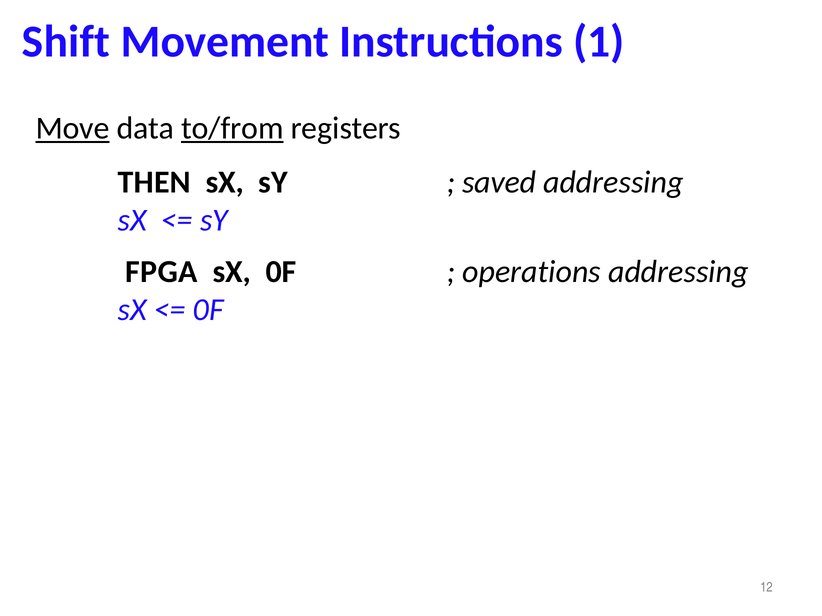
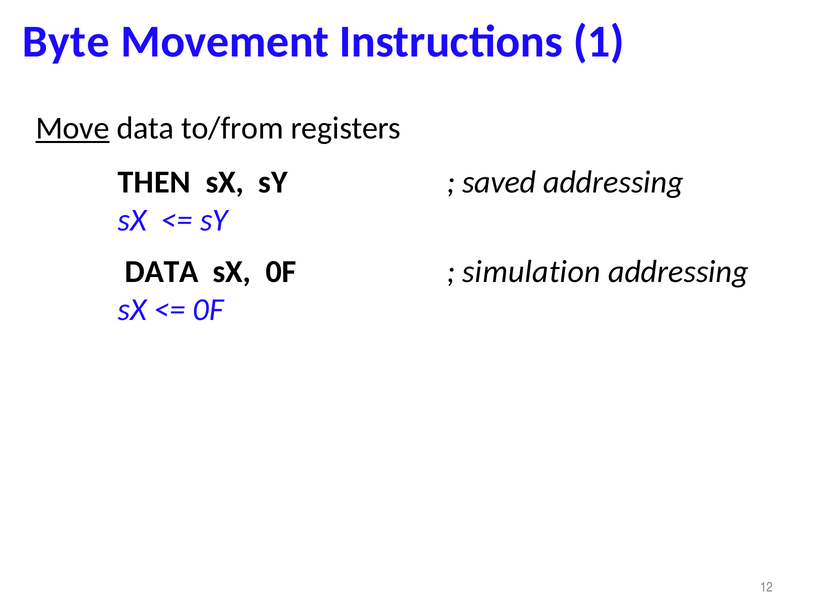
Shift: Shift -> Byte
to/from underline: present -> none
FPGA at (161, 272): FPGA -> DATA
operations: operations -> simulation
